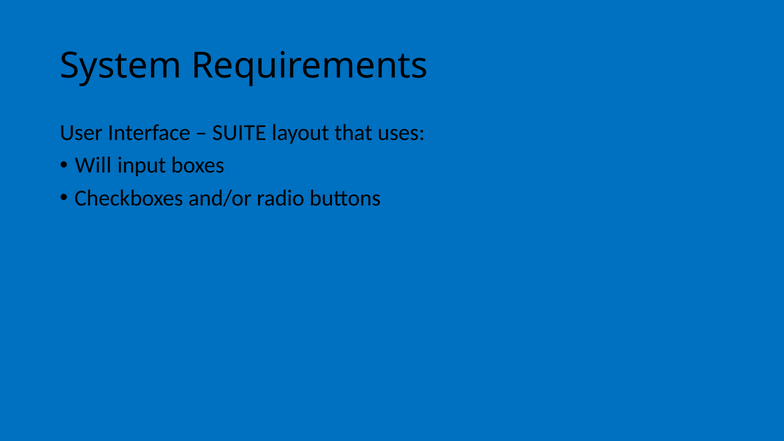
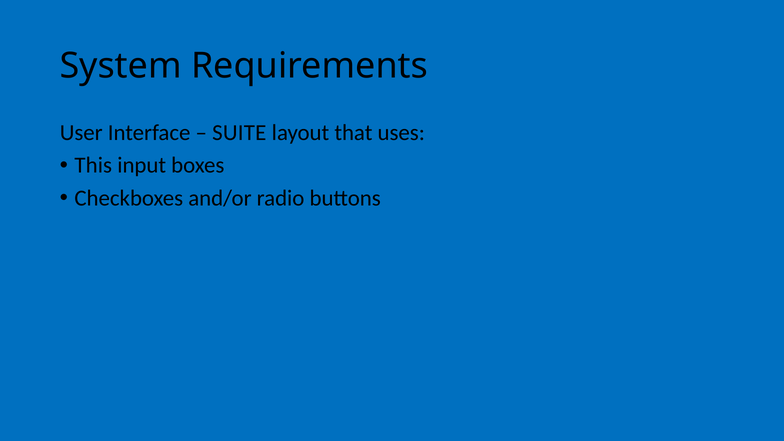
Will: Will -> This
